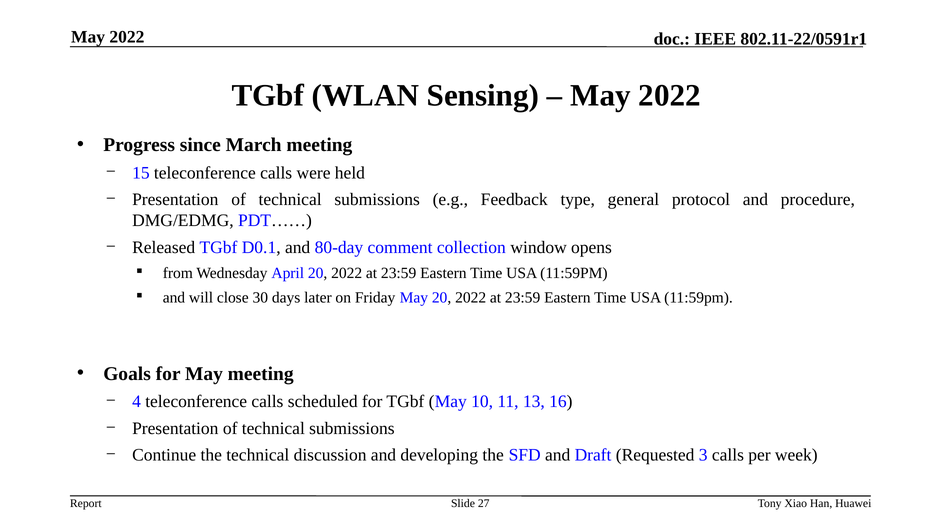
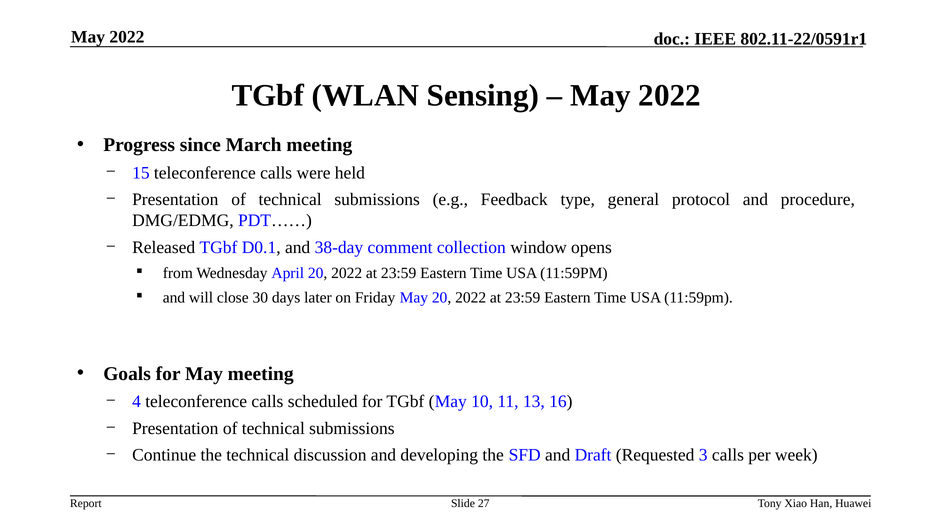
80-day: 80-day -> 38-day
